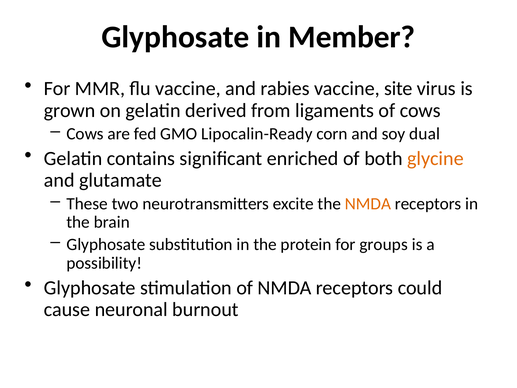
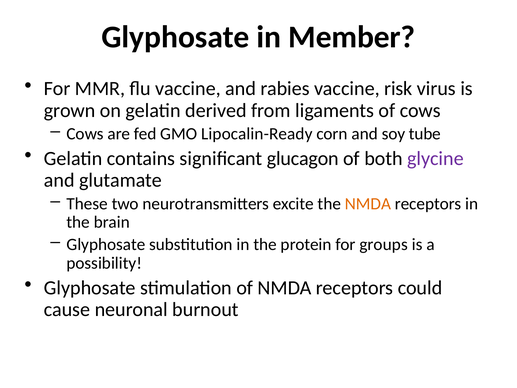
site: site -> risk
dual: dual -> tube
enriched: enriched -> glucagon
glycine colour: orange -> purple
